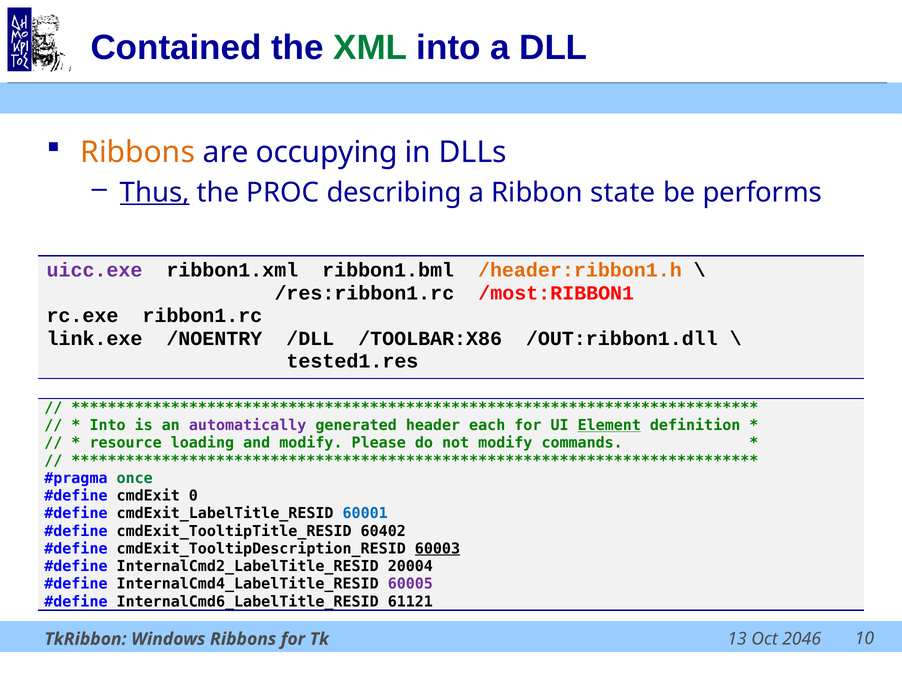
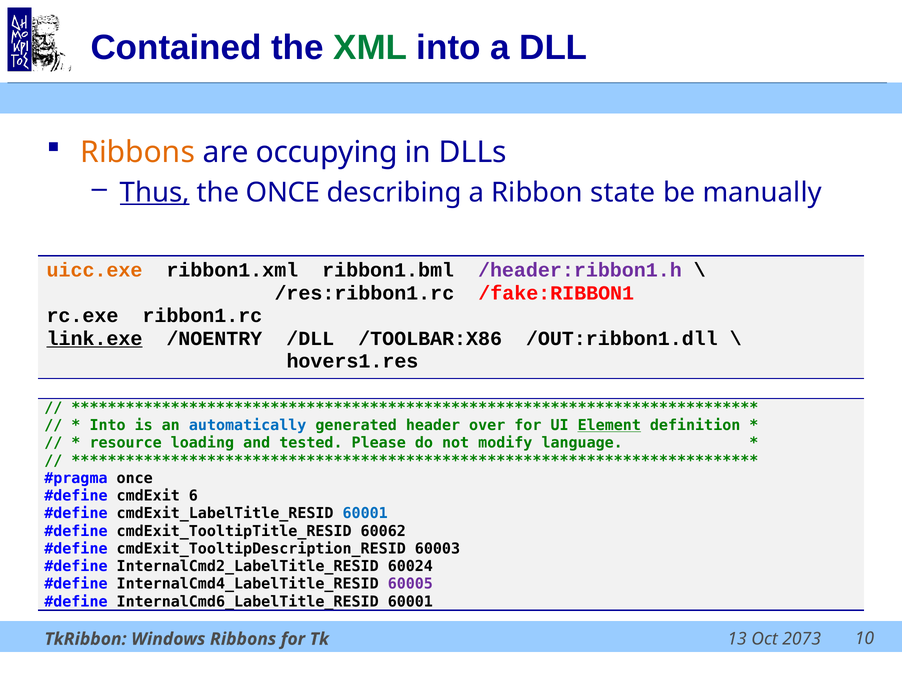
the PROC: PROC -> ONCE
performs: performs -> manually
uicc.exe colour: purple -> orange
/header:ribbon1.h colour: orange -> purple
/most:RIBBON1: /most:RIBBON1 -> /fake:RIBBON1
link.exe underline: none -> present
tested1.res: tested1.res -> hovers1.res
automatically colour: purple -> blue
each: each -> over
and modify: modify -> tested
commands: commands -> language
once at (135, 478) colour: green -> black
0: 0 -> 6
60402: 60402 -> 60062
60003 underline: present -> none
20004: 20004 -> 60024
61121 at (410, 601): 61121 -> 60001
2046: 2046 -> 2073
